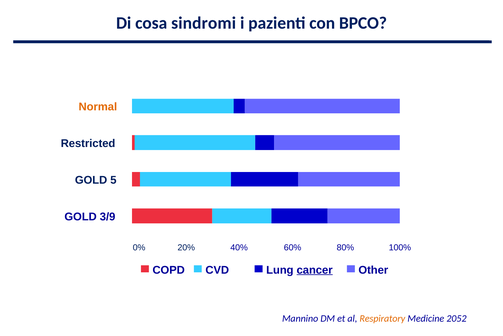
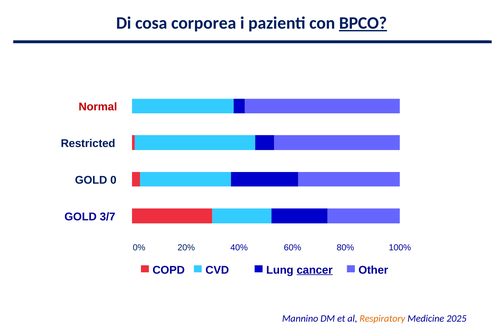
sindromi: sindromi -> corporea
BPCO underline: none -> present
Normal colour: orange -> red
5: 5 -> 0
3/9: 3/9 -> 3/7
2052: 2052 -> 2025
